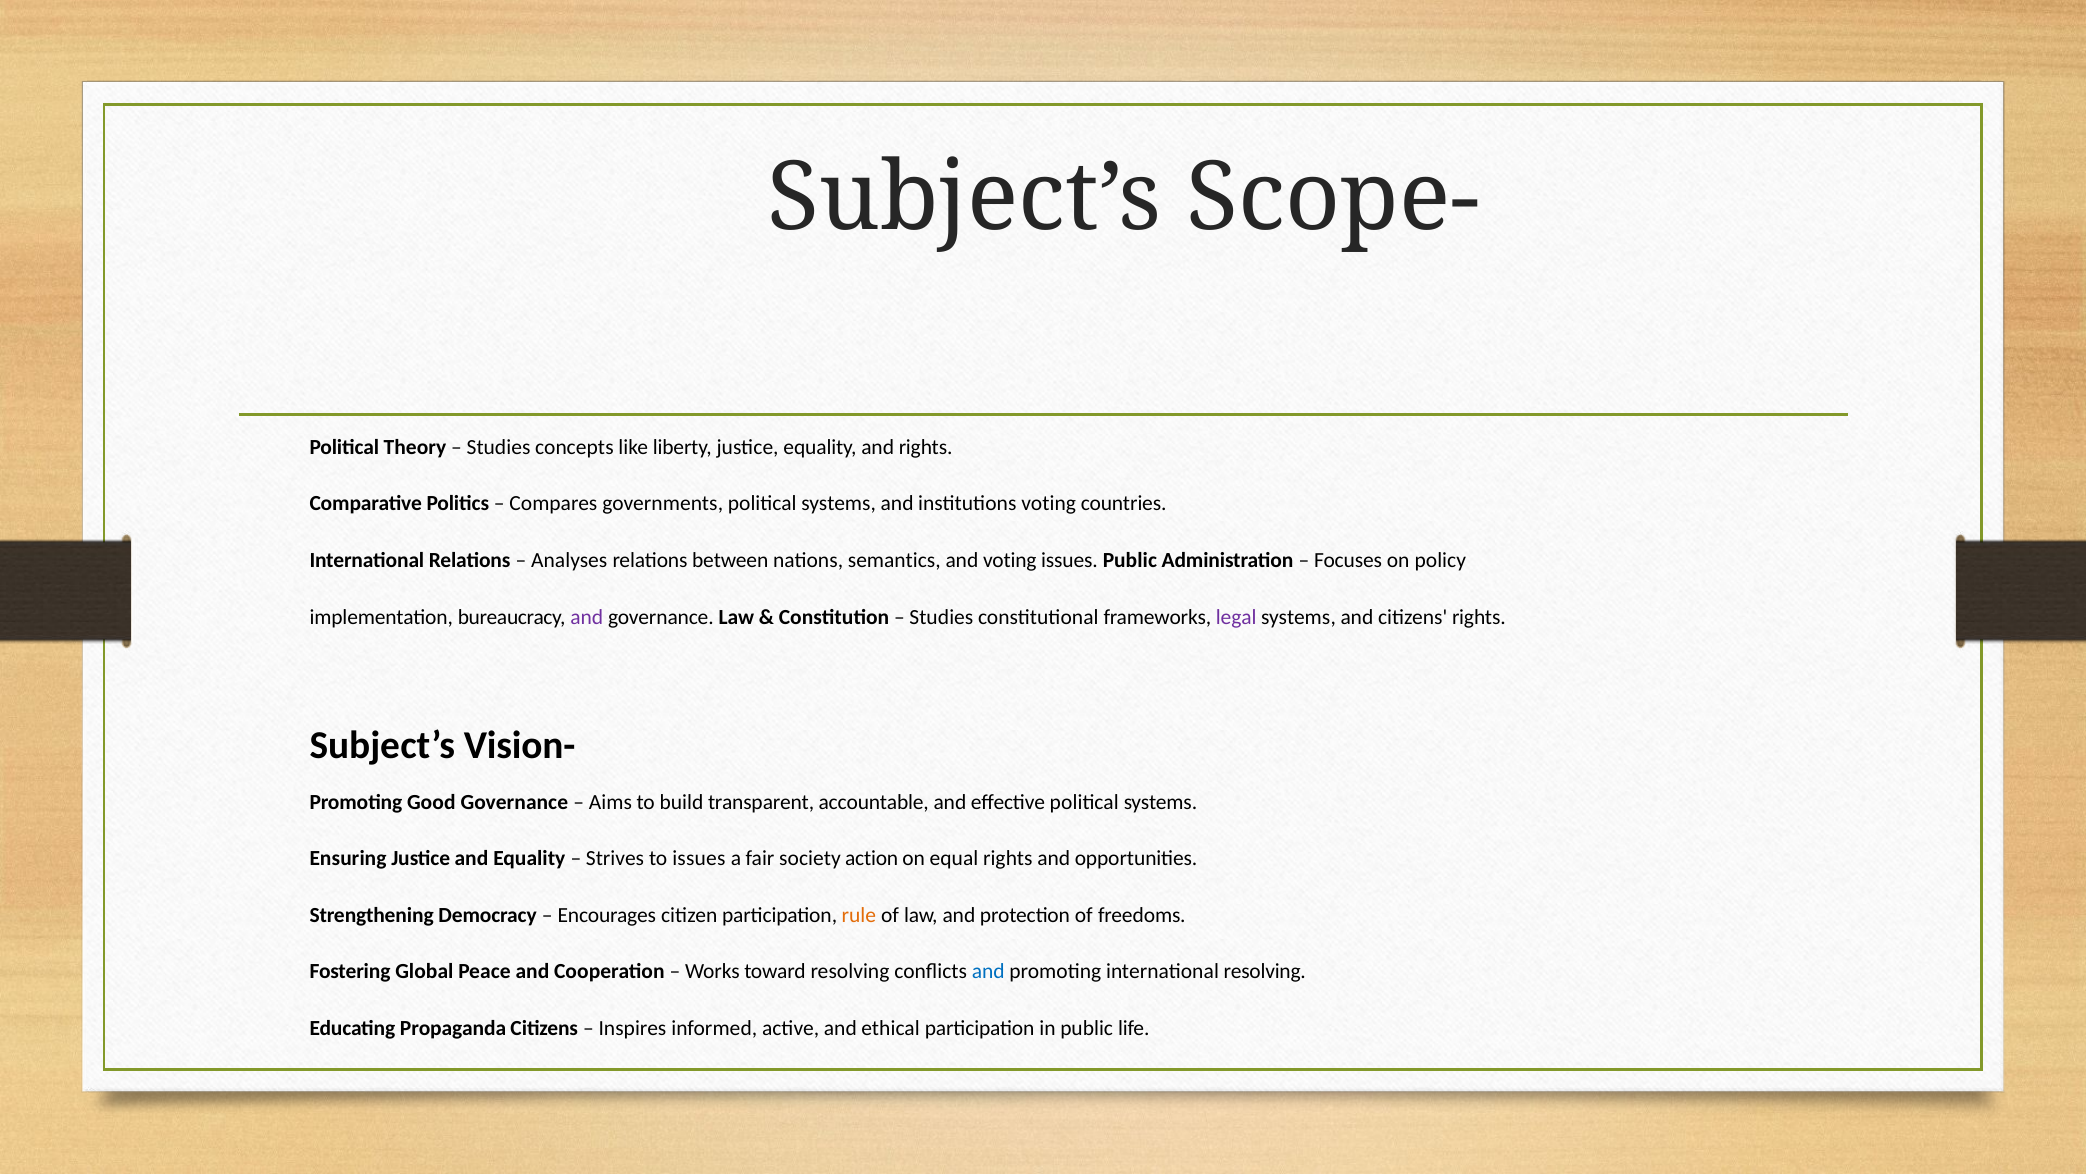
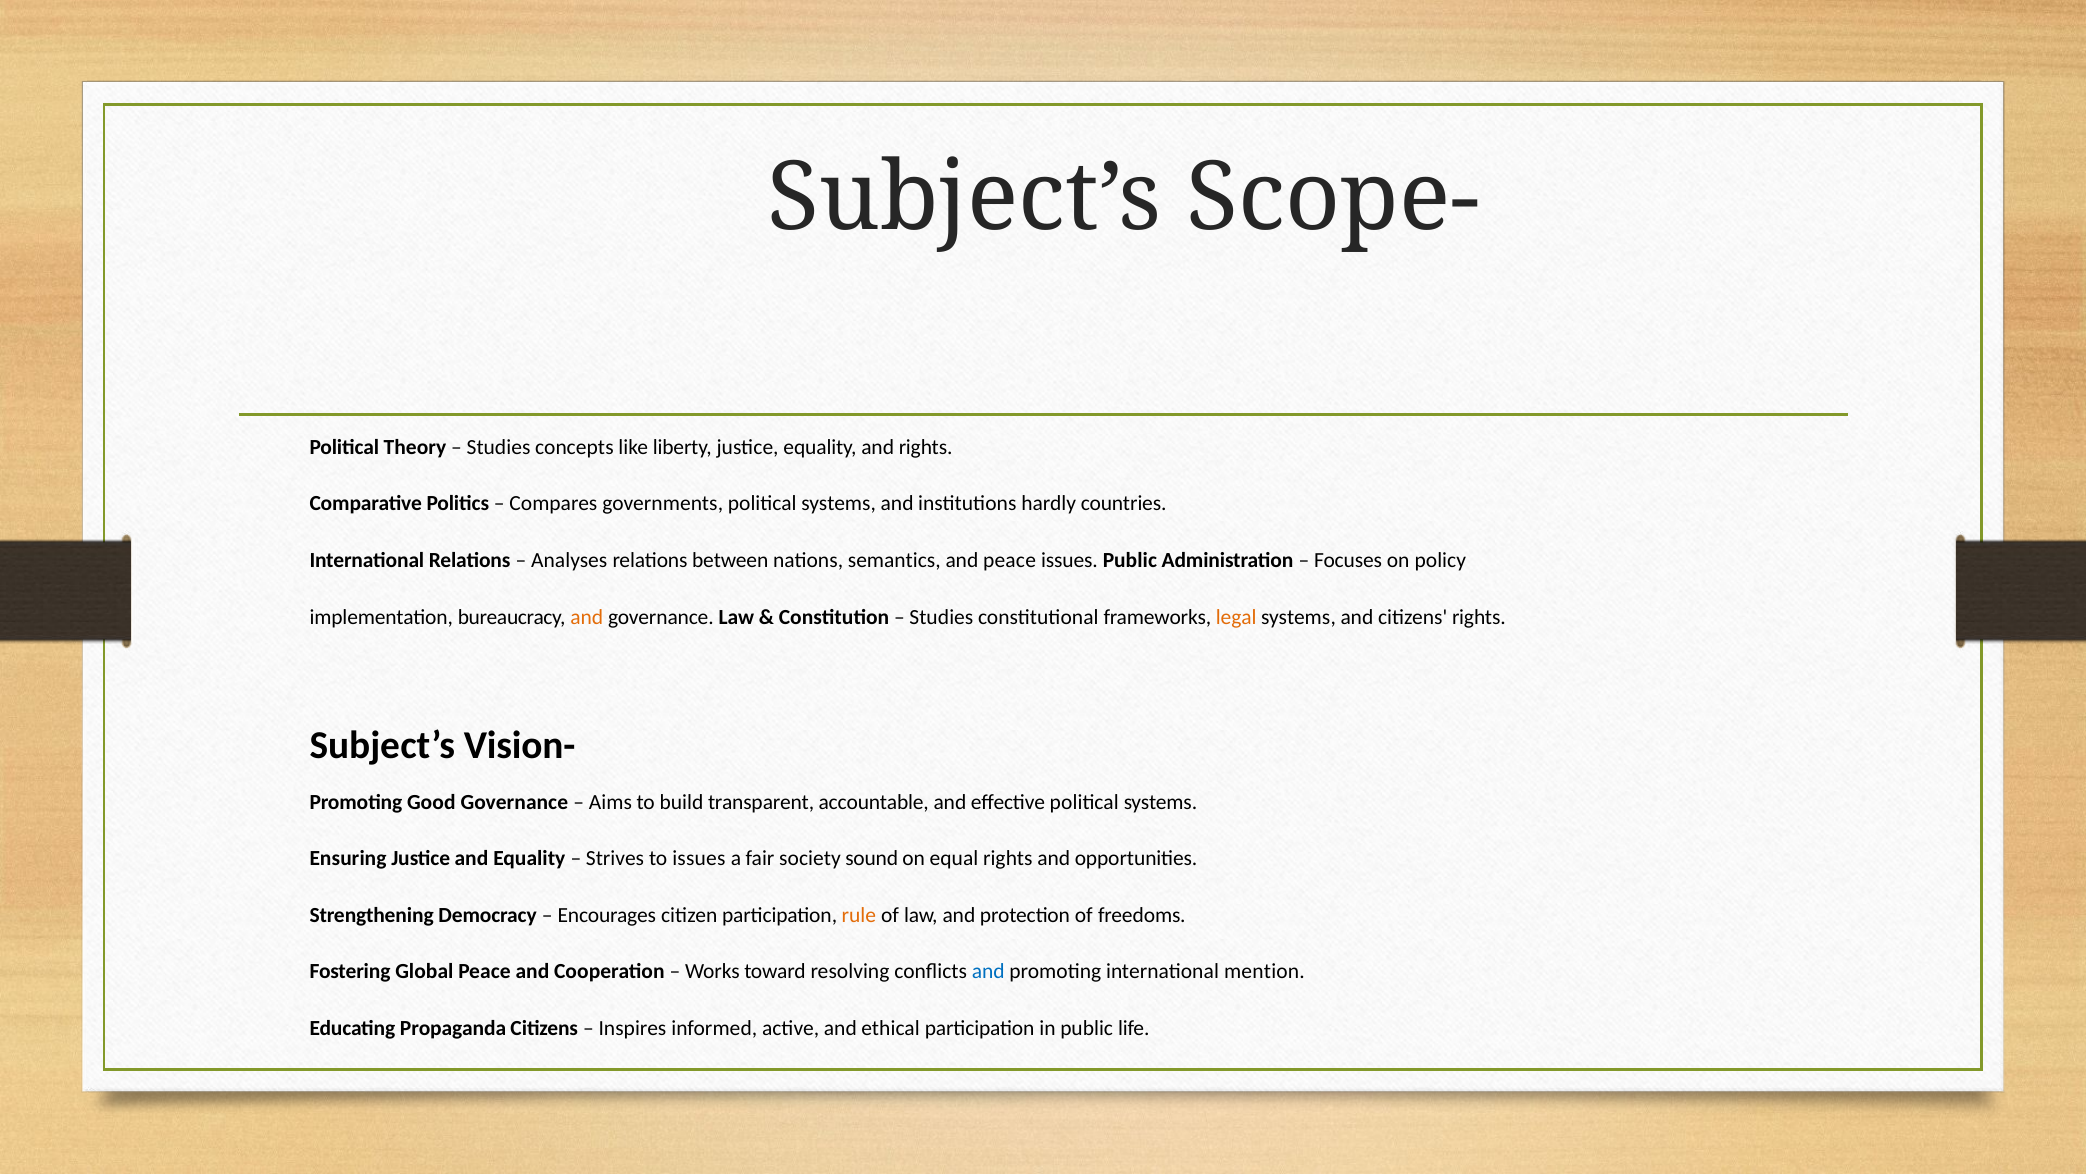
institutions voting: voting -> hardly
and voting: voting -> peace
and at (587, 617) colour: purple -> orange
legal colour: purple -> orange
action: action -> sound
international resolving: resolving -> mention
